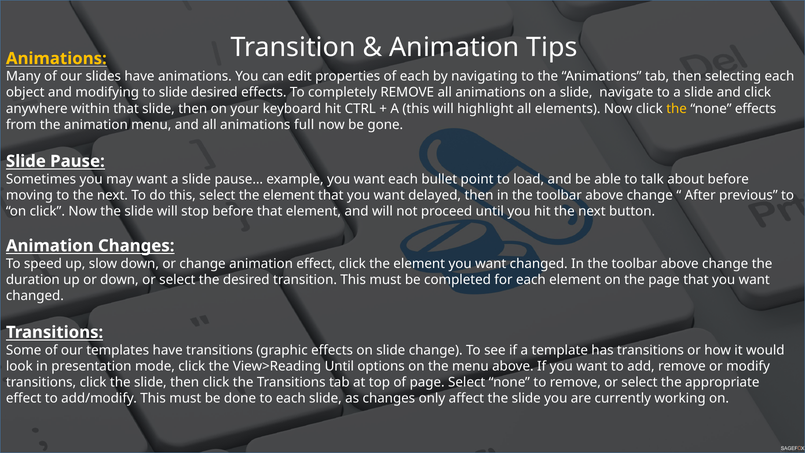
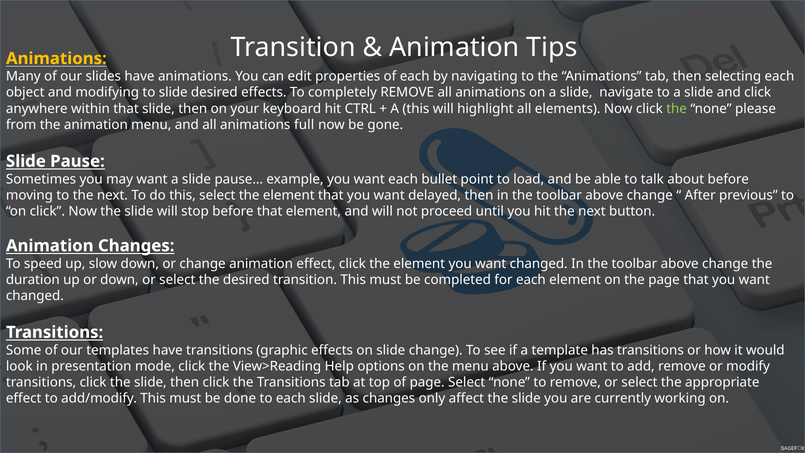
the at (677, 109) colour: yellow -> light green
none effects: effects -> please
View>Reading Until: Until -> Help
